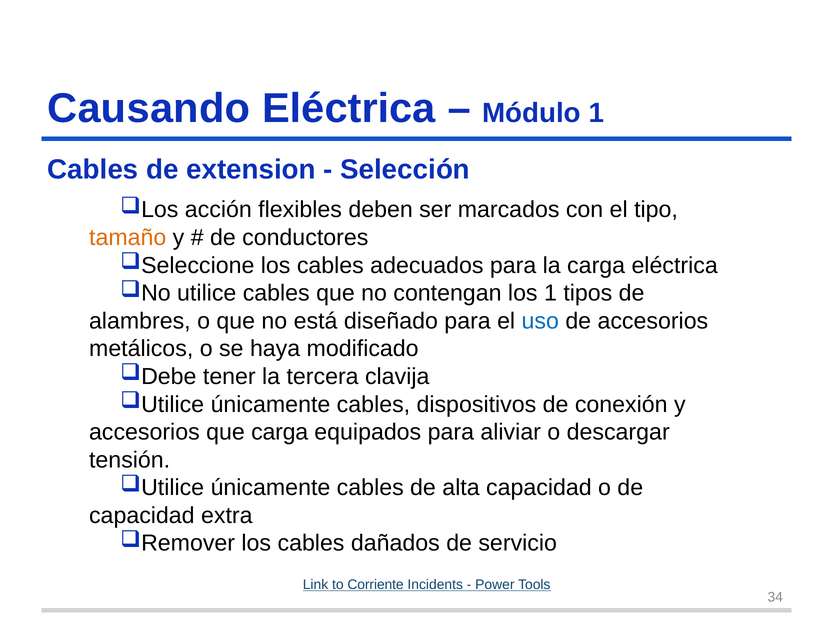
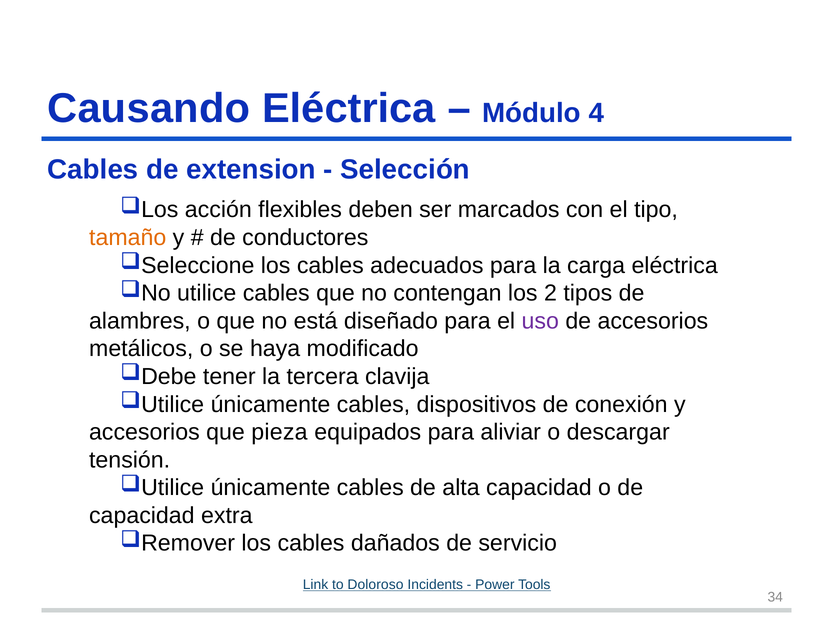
Módulo 1: 1 -> 4
los 1: 1 -> 2
uso colour: blue -> purple
que carga: carga -> pieza
Corriente: Corriente -> Doloroso
